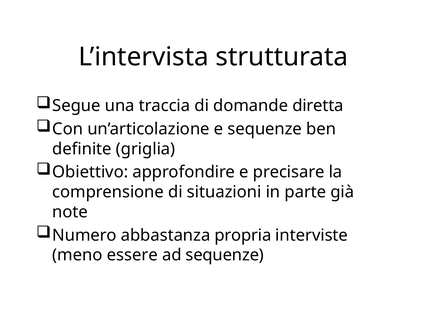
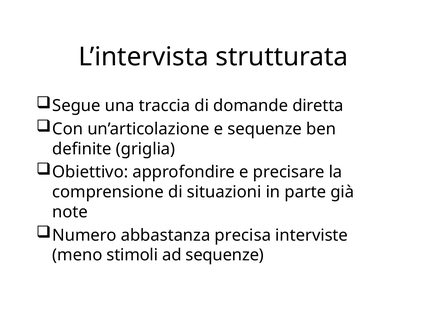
propria: propria -> precisa
essere: essere -> stimoli
